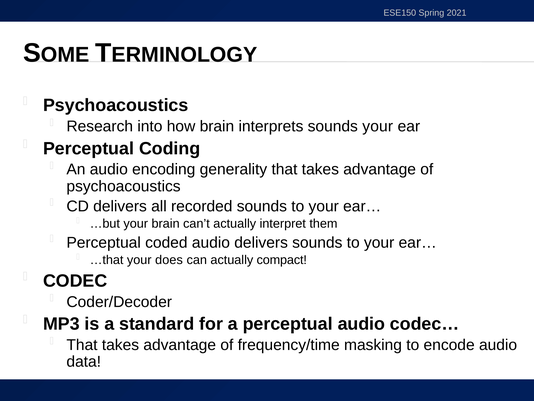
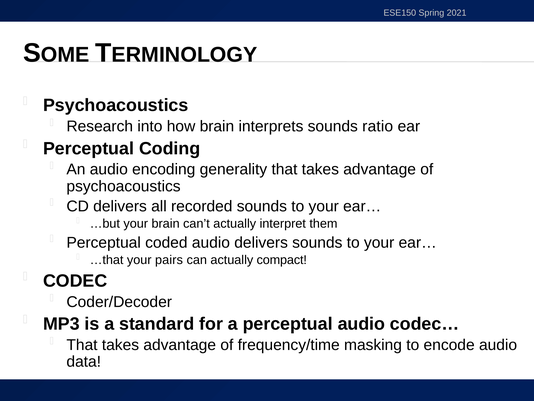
sounds your: your -> ratio
does: does -> pairs
